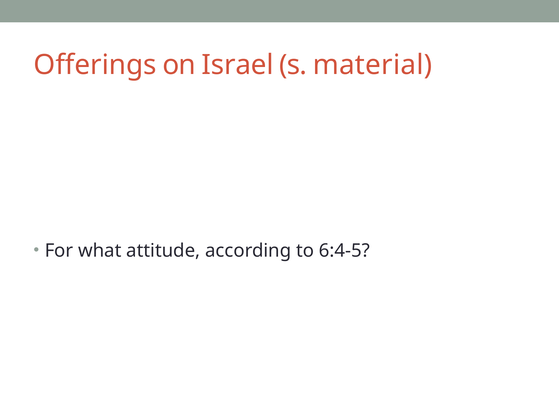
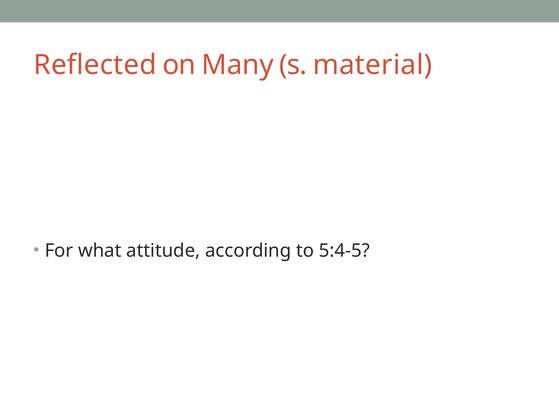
Offerings: Offerings -> Reflected
Israel: Israel -> Many
6:4-5: 6:4-5 -> 5:4-5
